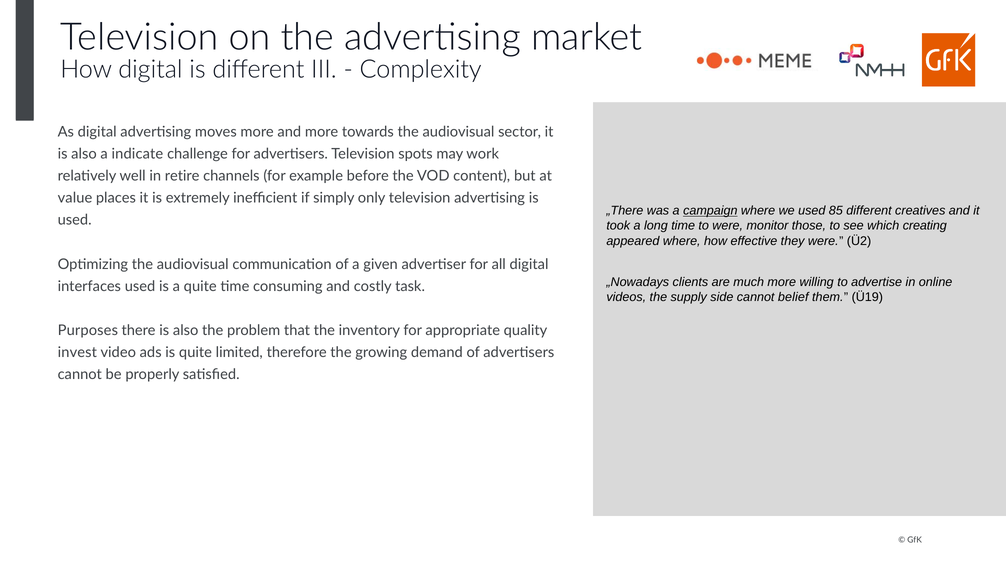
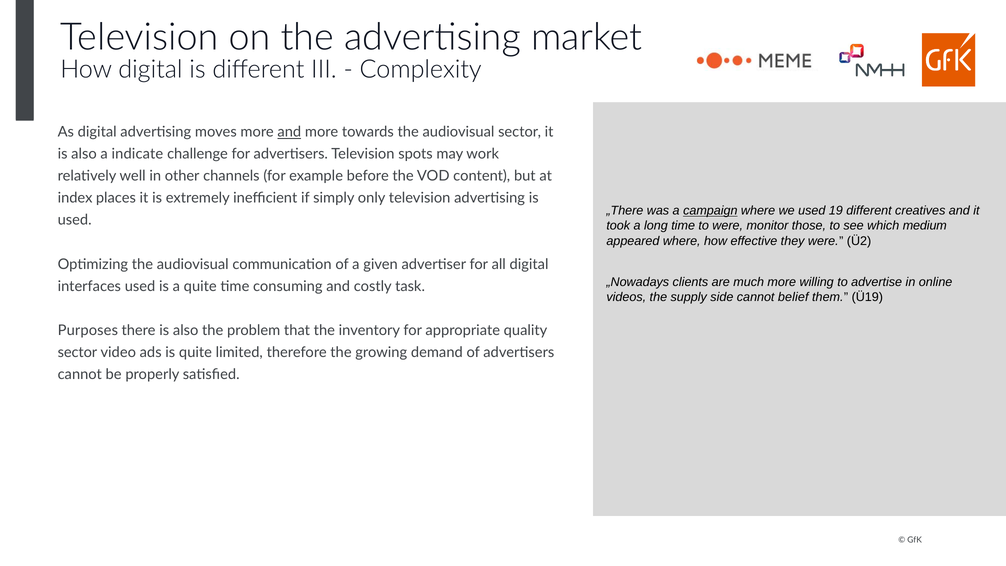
and at (289, 132) underline: none -> present
retire: retire -> other
value: value -> index
85: 85 -> 19
creating: creating -> medium
invest at (77, 352): invest -> sector
